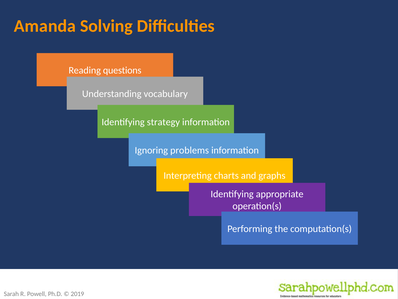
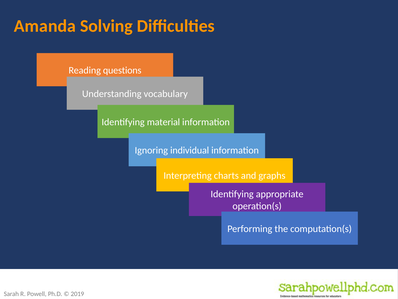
strategy: strategy -> material
problems: problems -> individual
